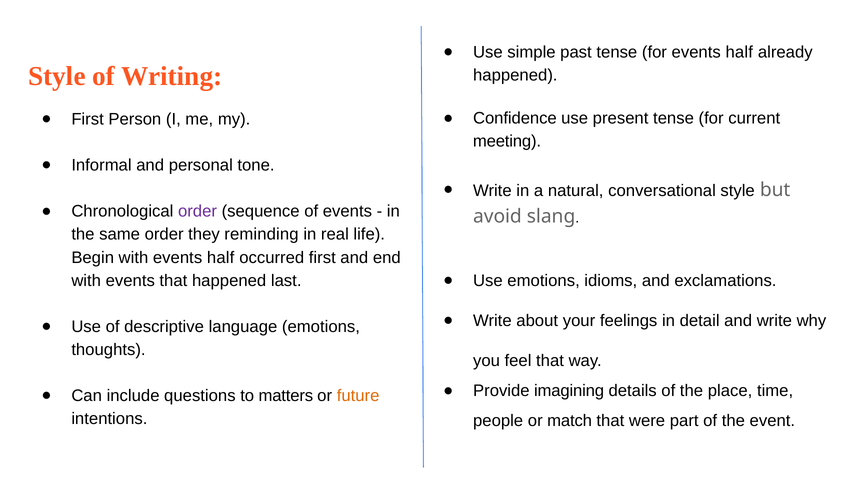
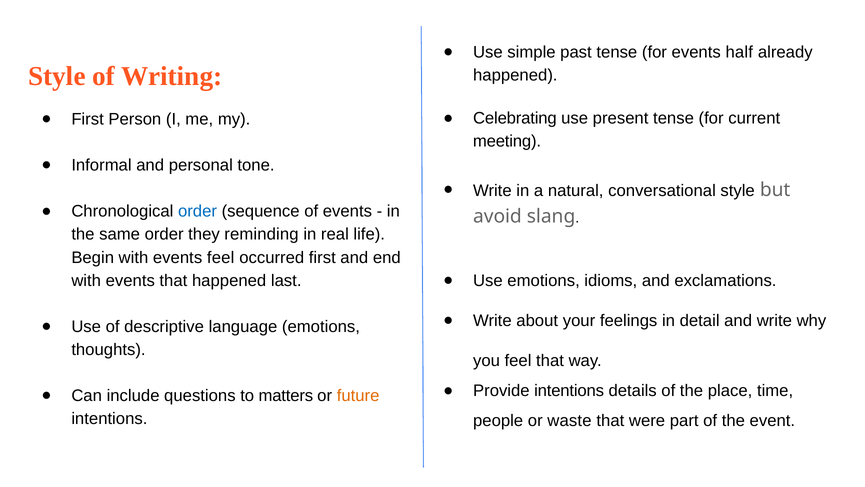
Confidence: Confidence -> Celebrating
order at (198, 211) colour: purple -> blue
with events half: half -> feel
Provide imagining: imagining -> intentions
match: match -> waste
